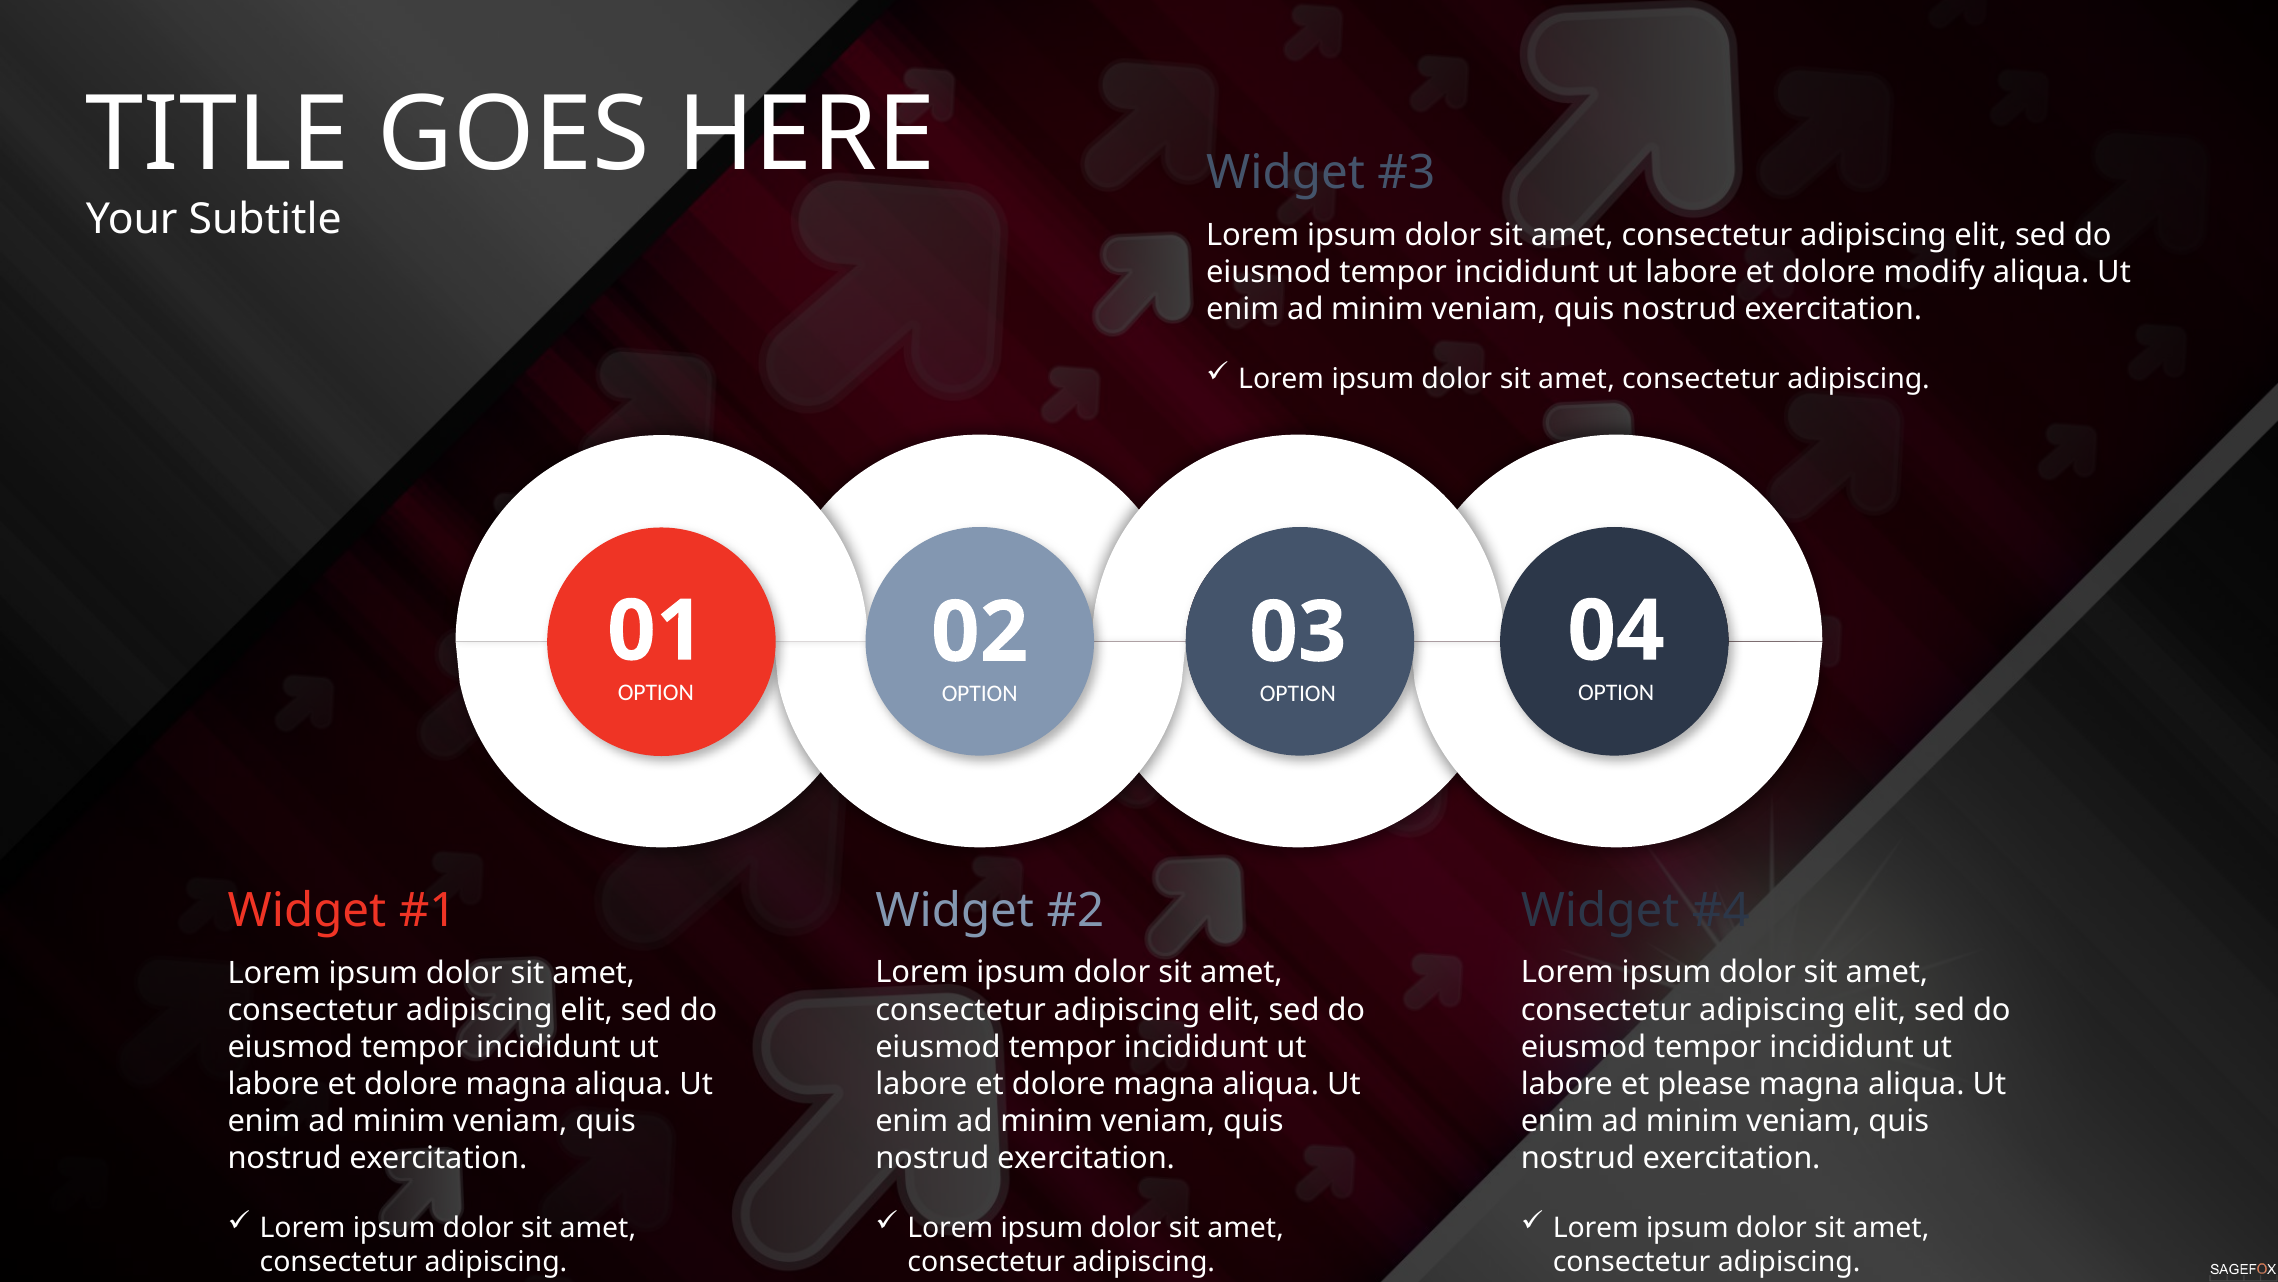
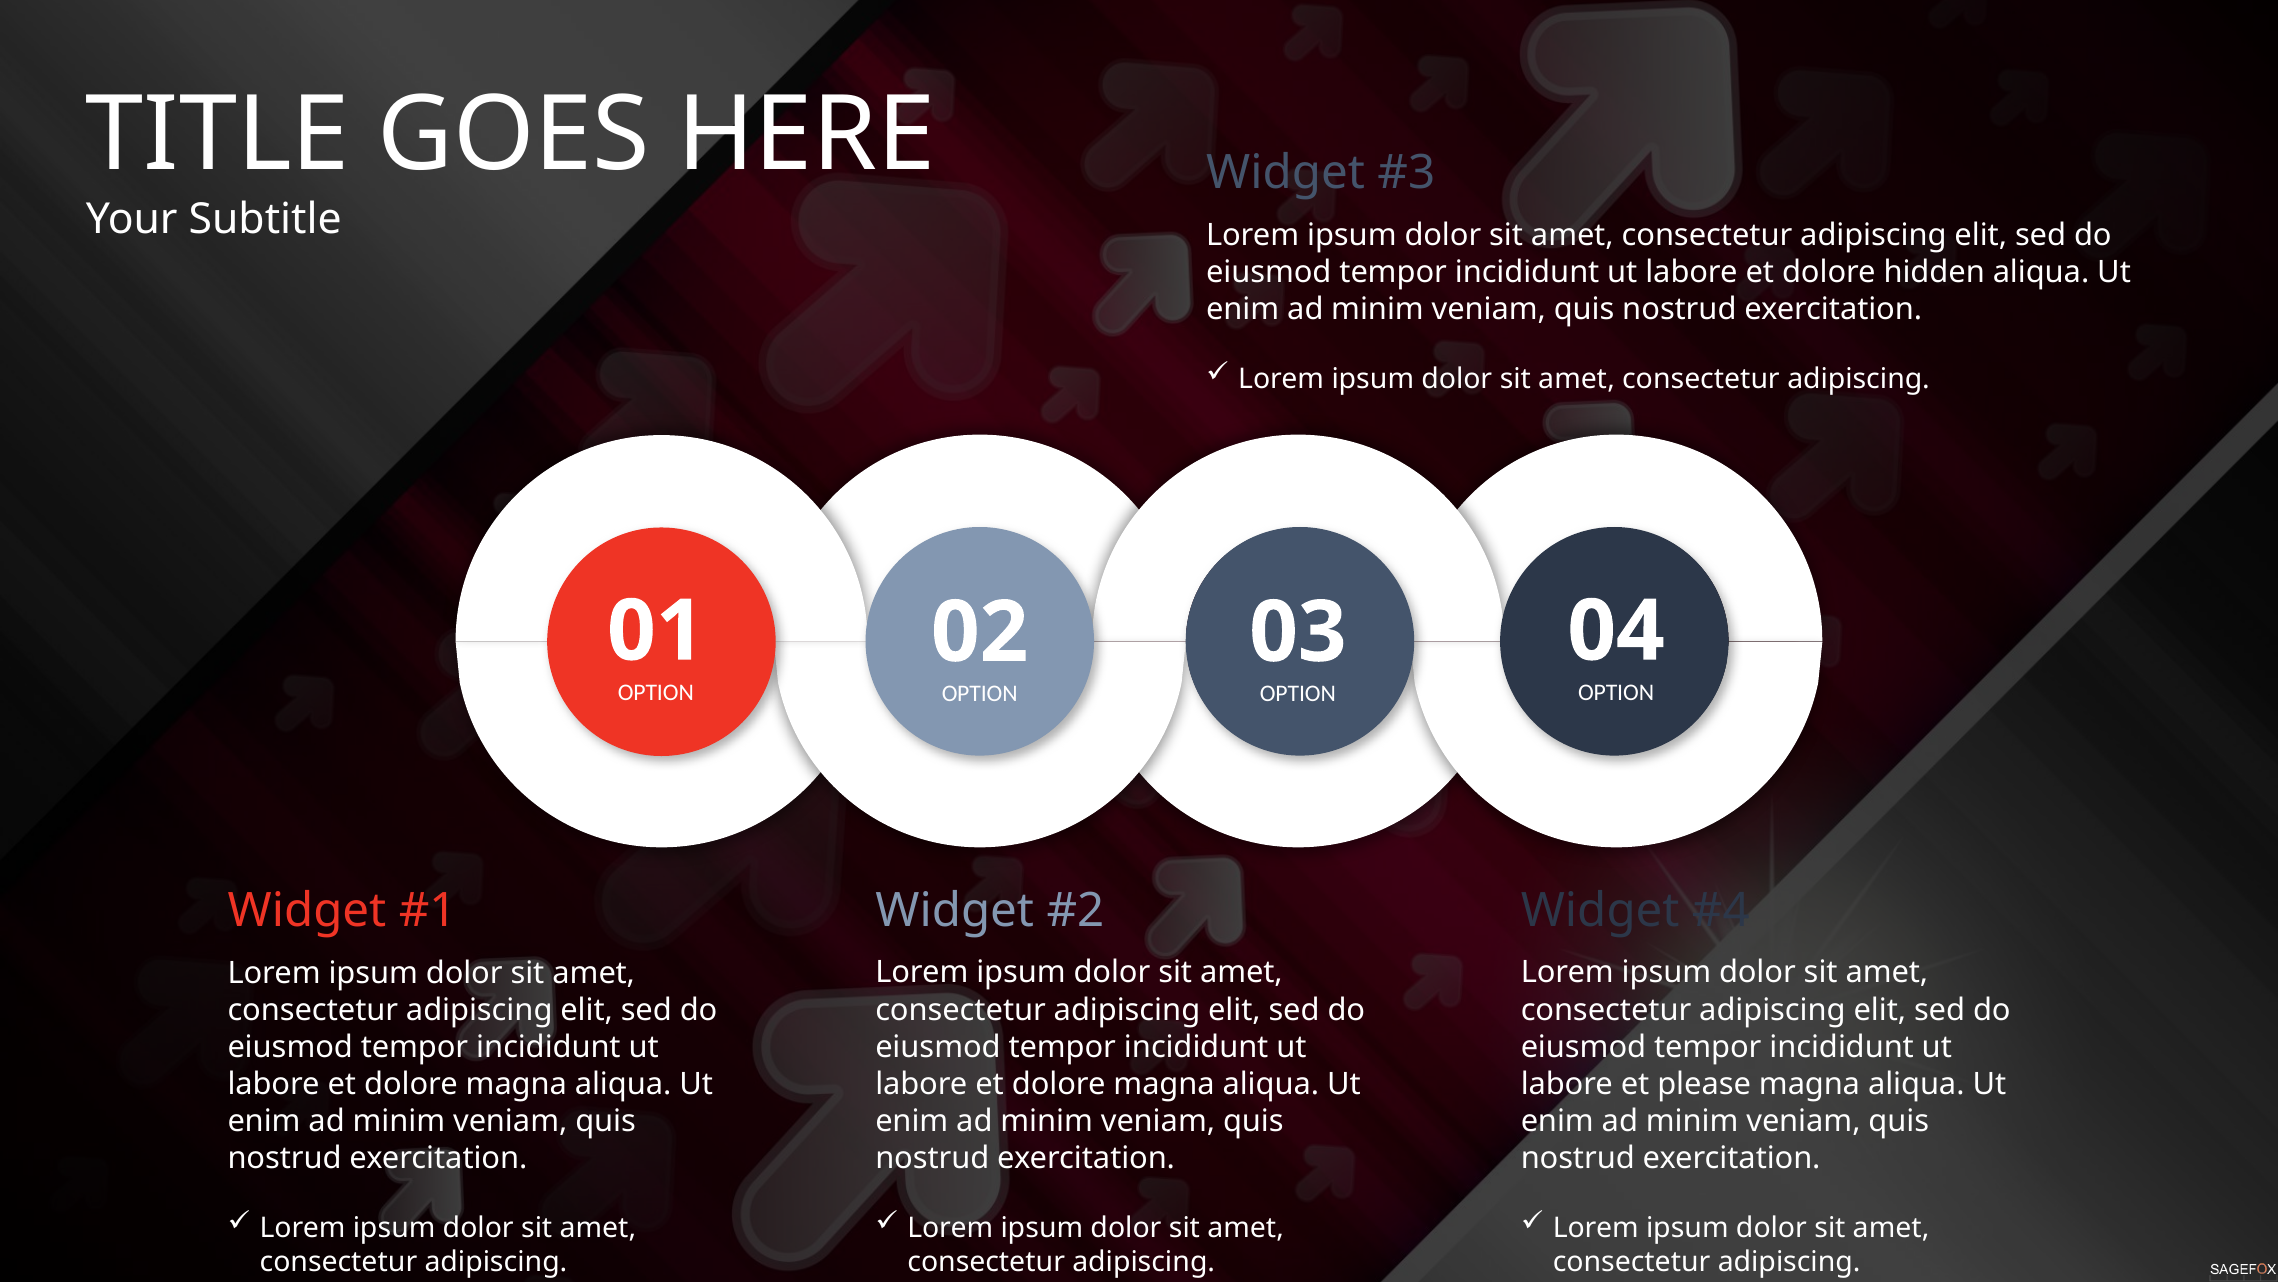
modify: modify -> hidden
